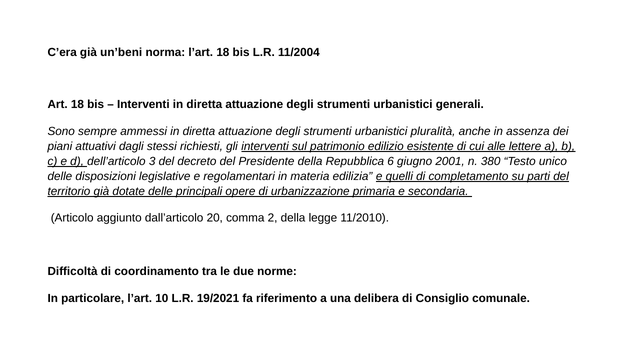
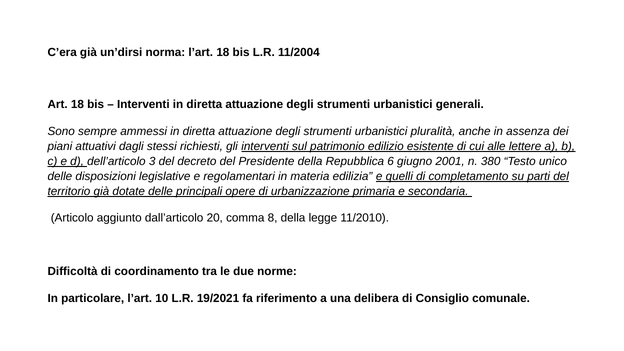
un’beni: un’beni -> un’dirsi
2: 2 -> 8
